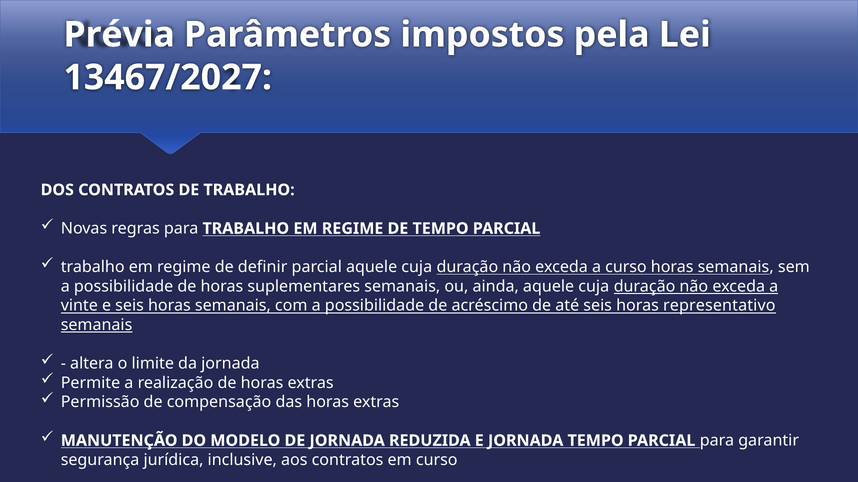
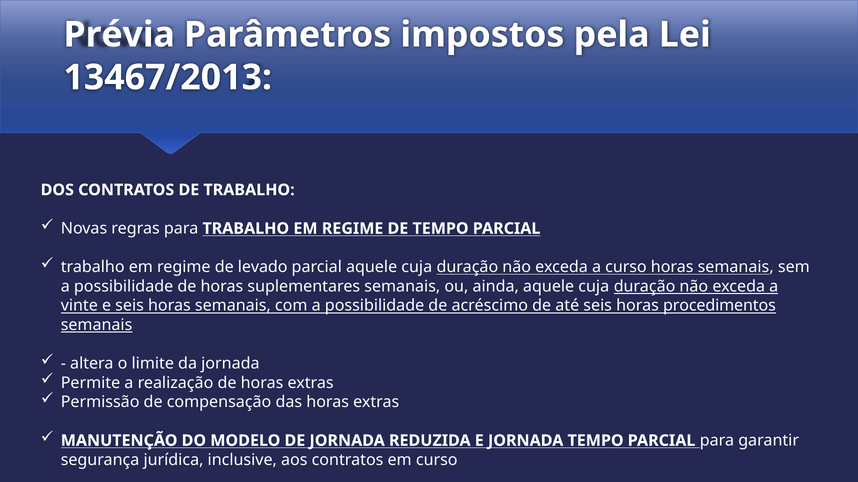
13467/2027: 13467/2027 -> 13467/2013
definir: definir -> levado
representativo: representativo -> procedimentos
